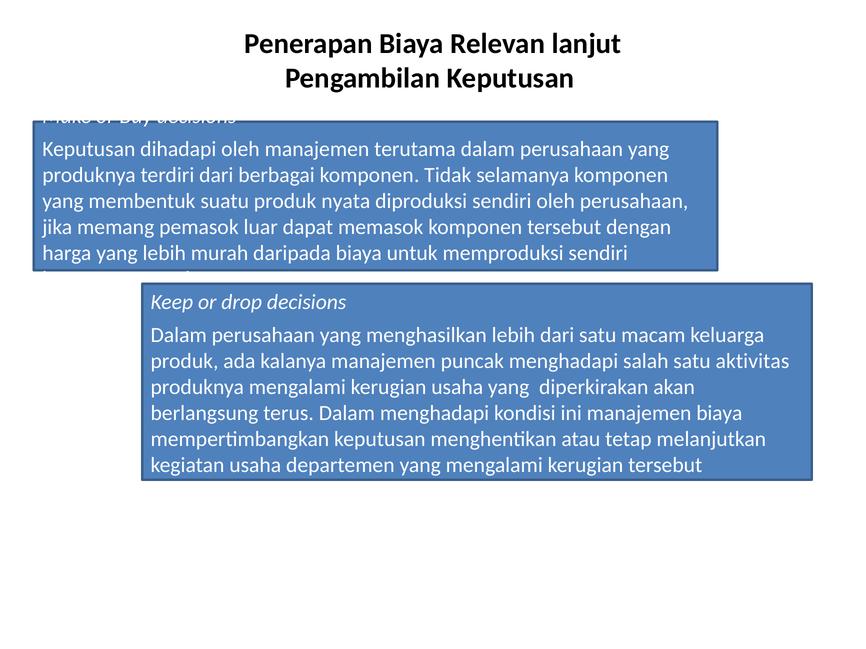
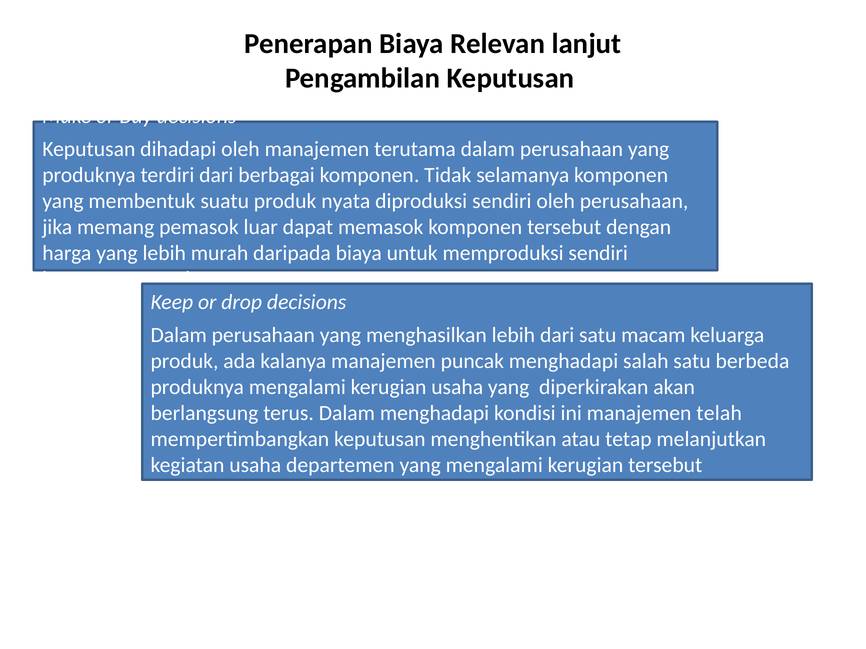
aktivitas: aktivitas -> berbeda
manajemen biaya: biaya -> telah
